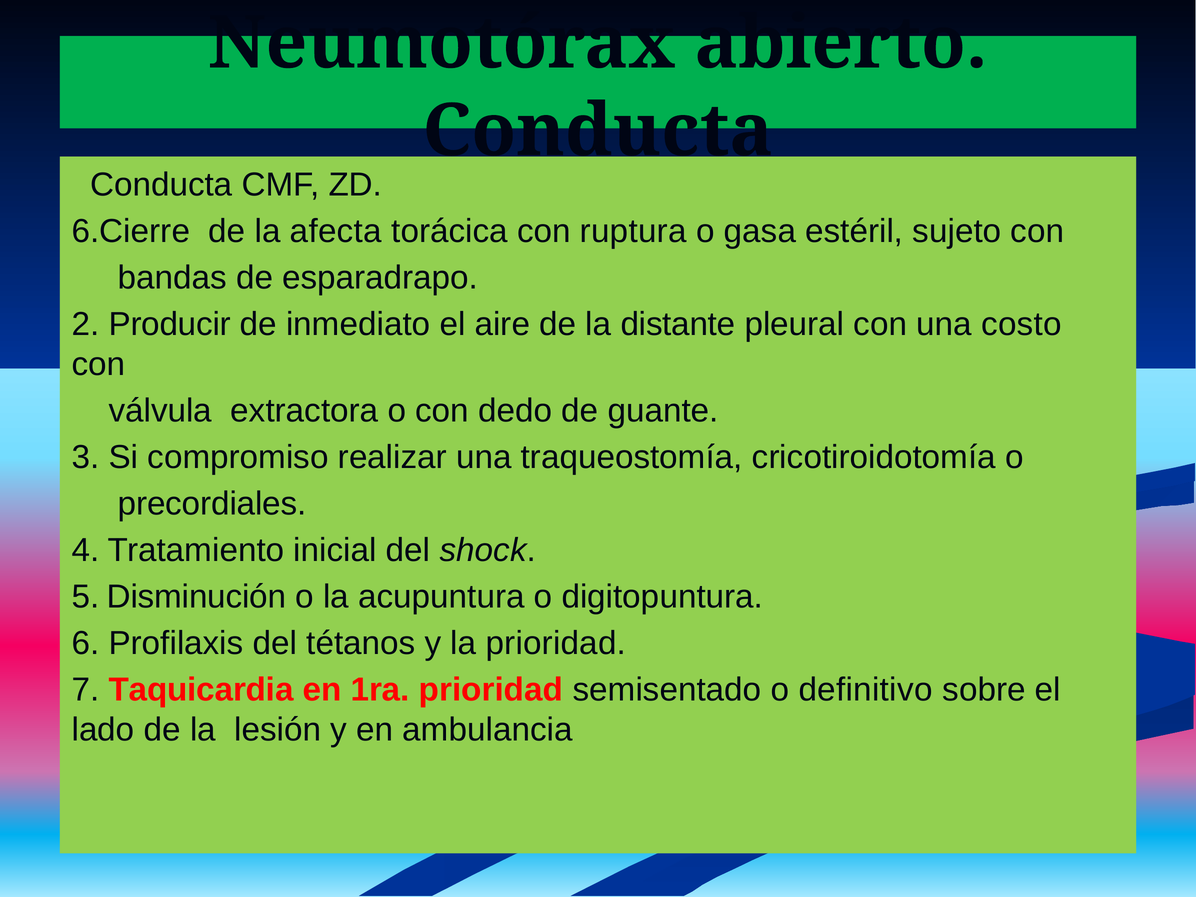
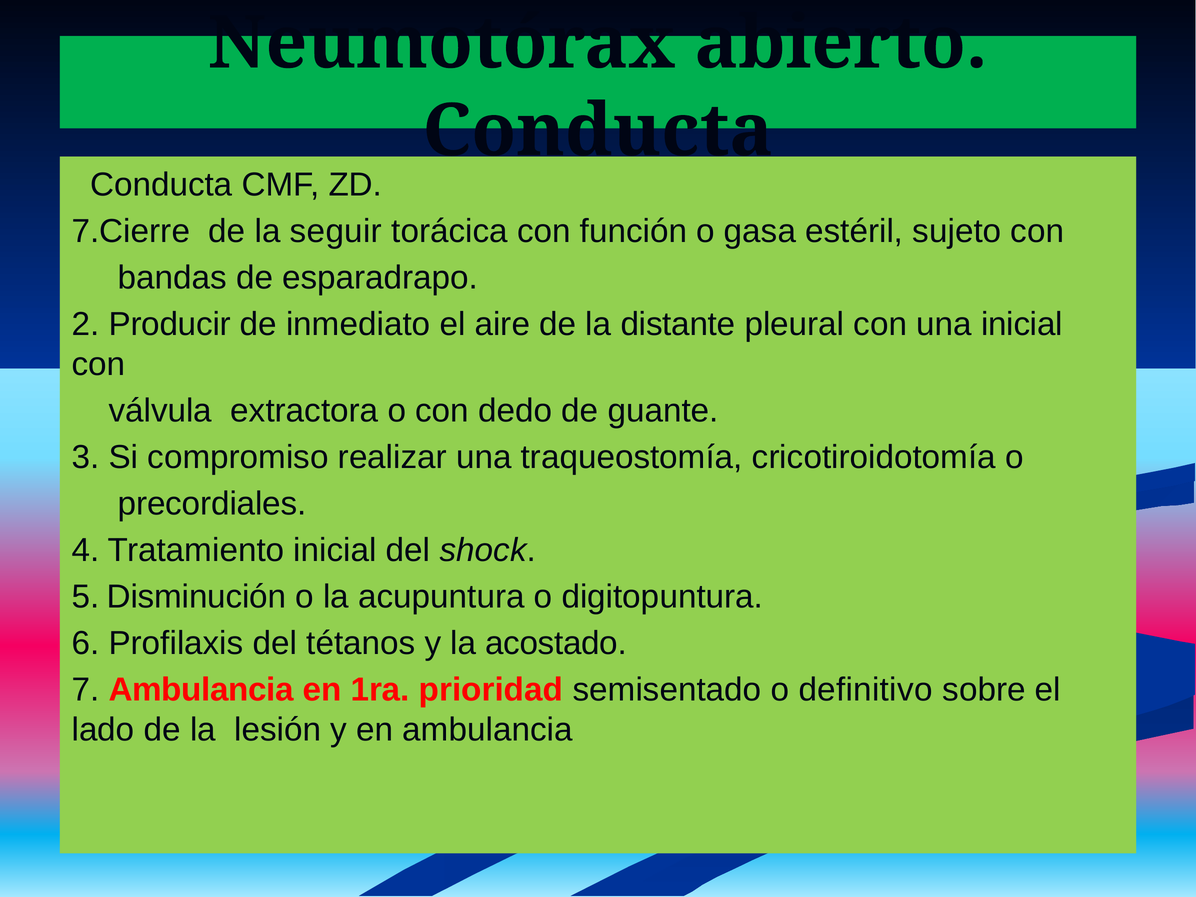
6.Cierre: 6.Cierre -> 7.Cierre
afecta: afecta -> seguir
ruptura: ruptura -> función
una costo: costo -> inicial
la prioridad: prioridad -> acostado
7 Taquicardia: Taquicardia -> Ambulancia
